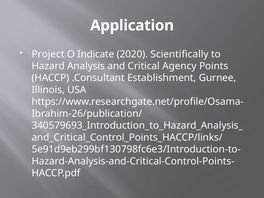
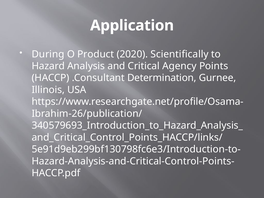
Project: Project -> During
Indicate: Indicate -> Product
Establishment: Establishment -> Determination
